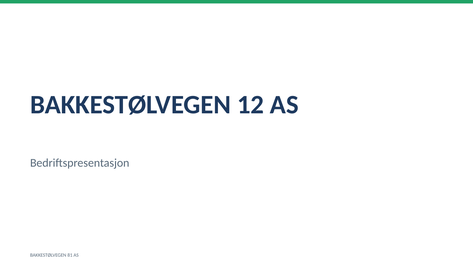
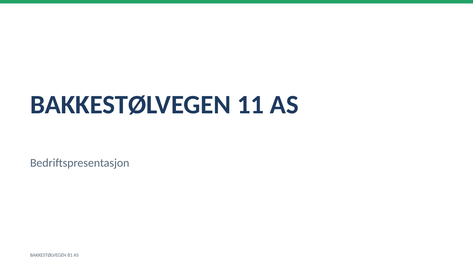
12: 12 -> 11
